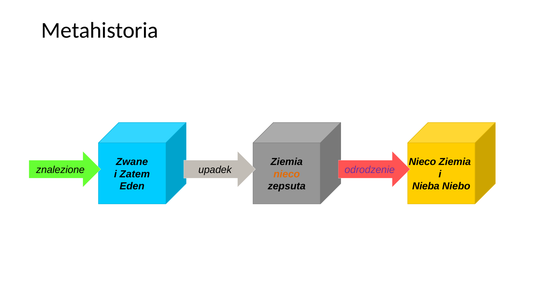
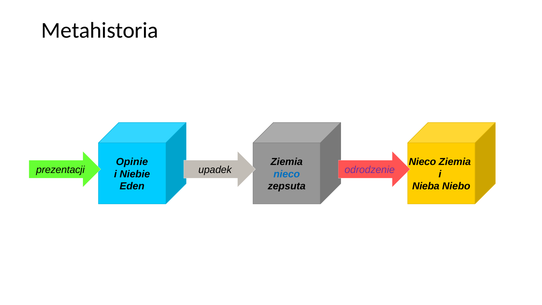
Zwane: Zwane -> Opinie
znalezione: znalezione -> prezentacji
Zatem: Zatem -> Niebie
nieco at (287, 174) colour: orange -> blue
